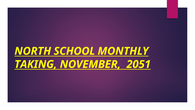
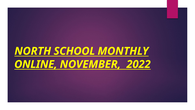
TAKING: TAKING -> ONLINE
2051: 2051 -> 2022
